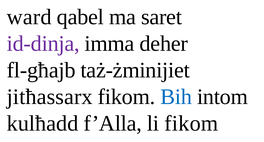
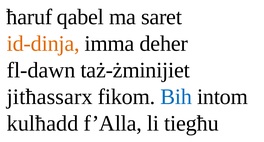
ward: ward -> ħaruf
id-dinja colour: purple -> orange
fl-għajb: fl-għajb -> fl-dawn
li fikom: fikom -> tiegħu
